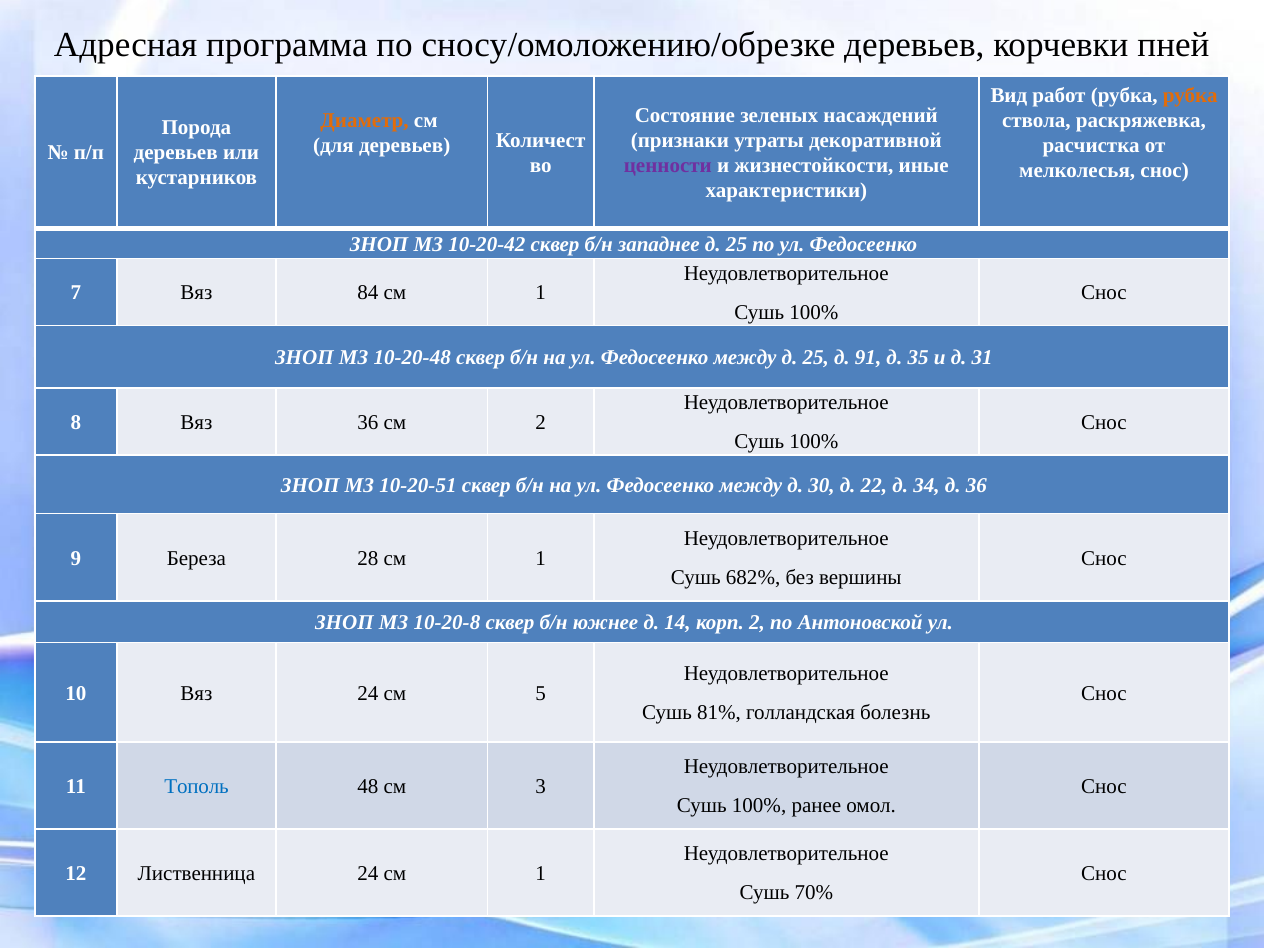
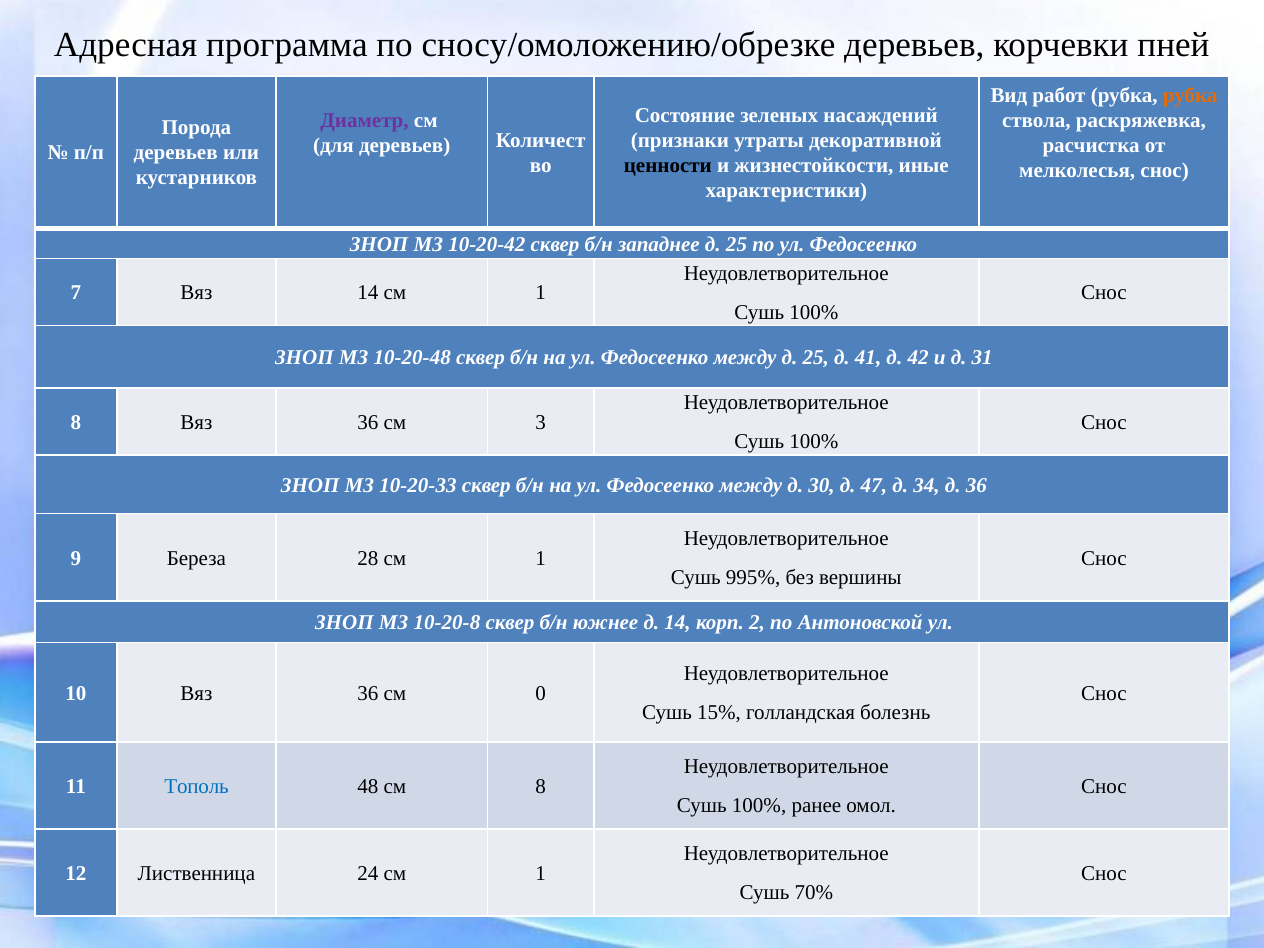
Диаметр colour: orange -> purple
ценности colour: purple -> black
Вяз 84: 84 -> 14
91: 91 -> 41
35: 35 -> 42
см 2: 2 -> 3
10-20-51: 10-20-51 -> 10-20-33
22: 22 -> 47
682%: 682% -> 995%
10 Вяз 24: 24 -> 36
5: 5 -> 0
81%: 81% -> 15%
см 3: 3 -> 8
